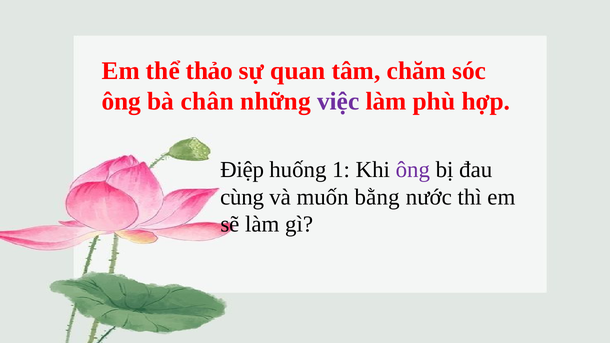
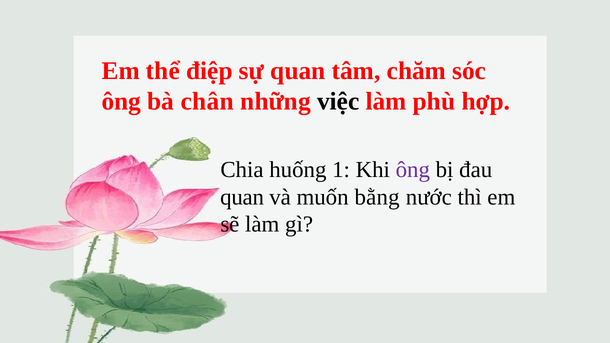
thảo: thảo -> điệp
việc colour: purple -> black
Điệp: Điệp -> Chia
cùng at (242, 197): cùng -> quan
